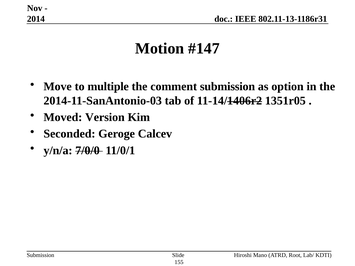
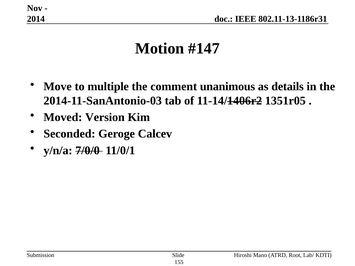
comment submission: submission -> unanimous
option: option -> details
